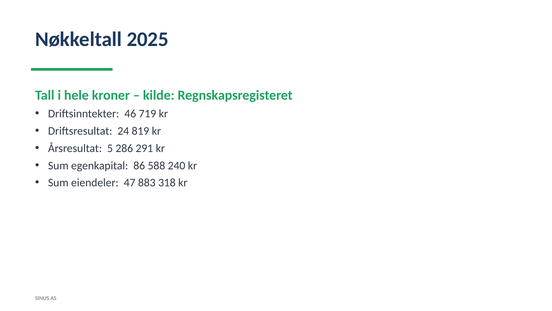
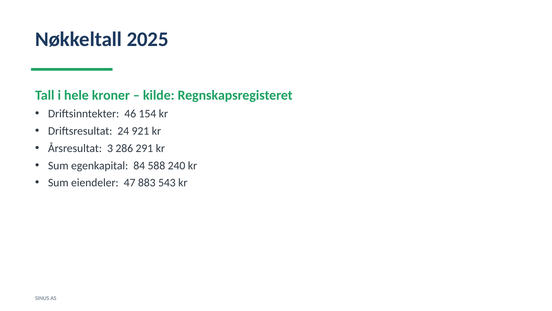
719: 719 -> 154
819: 819 -> 921
5: 5 -> 3
86: 86 -> 84
318: 318 -> 543
